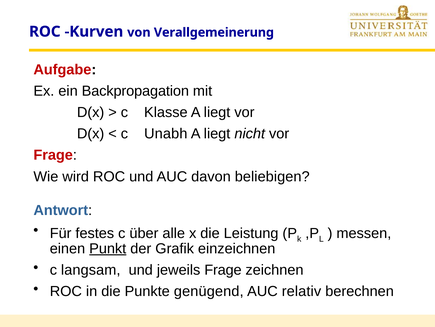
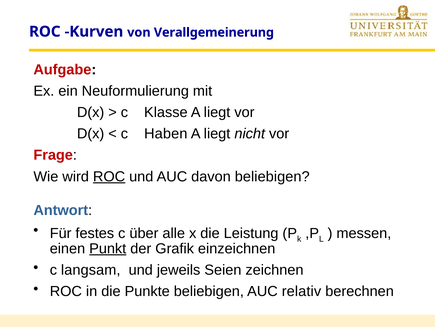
Backpropagation: Backpropagation -> Neuformulierung
Unabh: Unabh -> Haben
ROC at (109, 176) underline: none -> present
jeweils Frage: Frage -> Seien
Punkte genügend: genügend -> beliebigen
